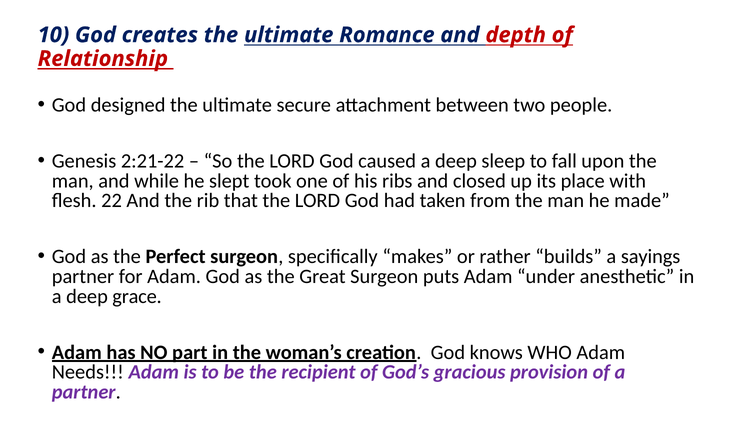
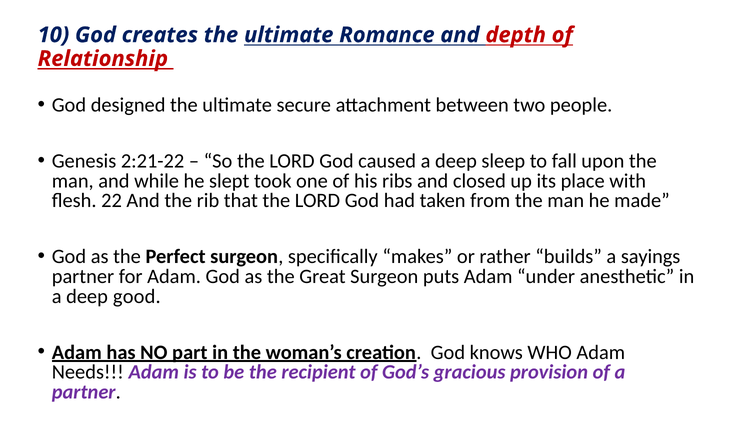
grace: grace -> good
